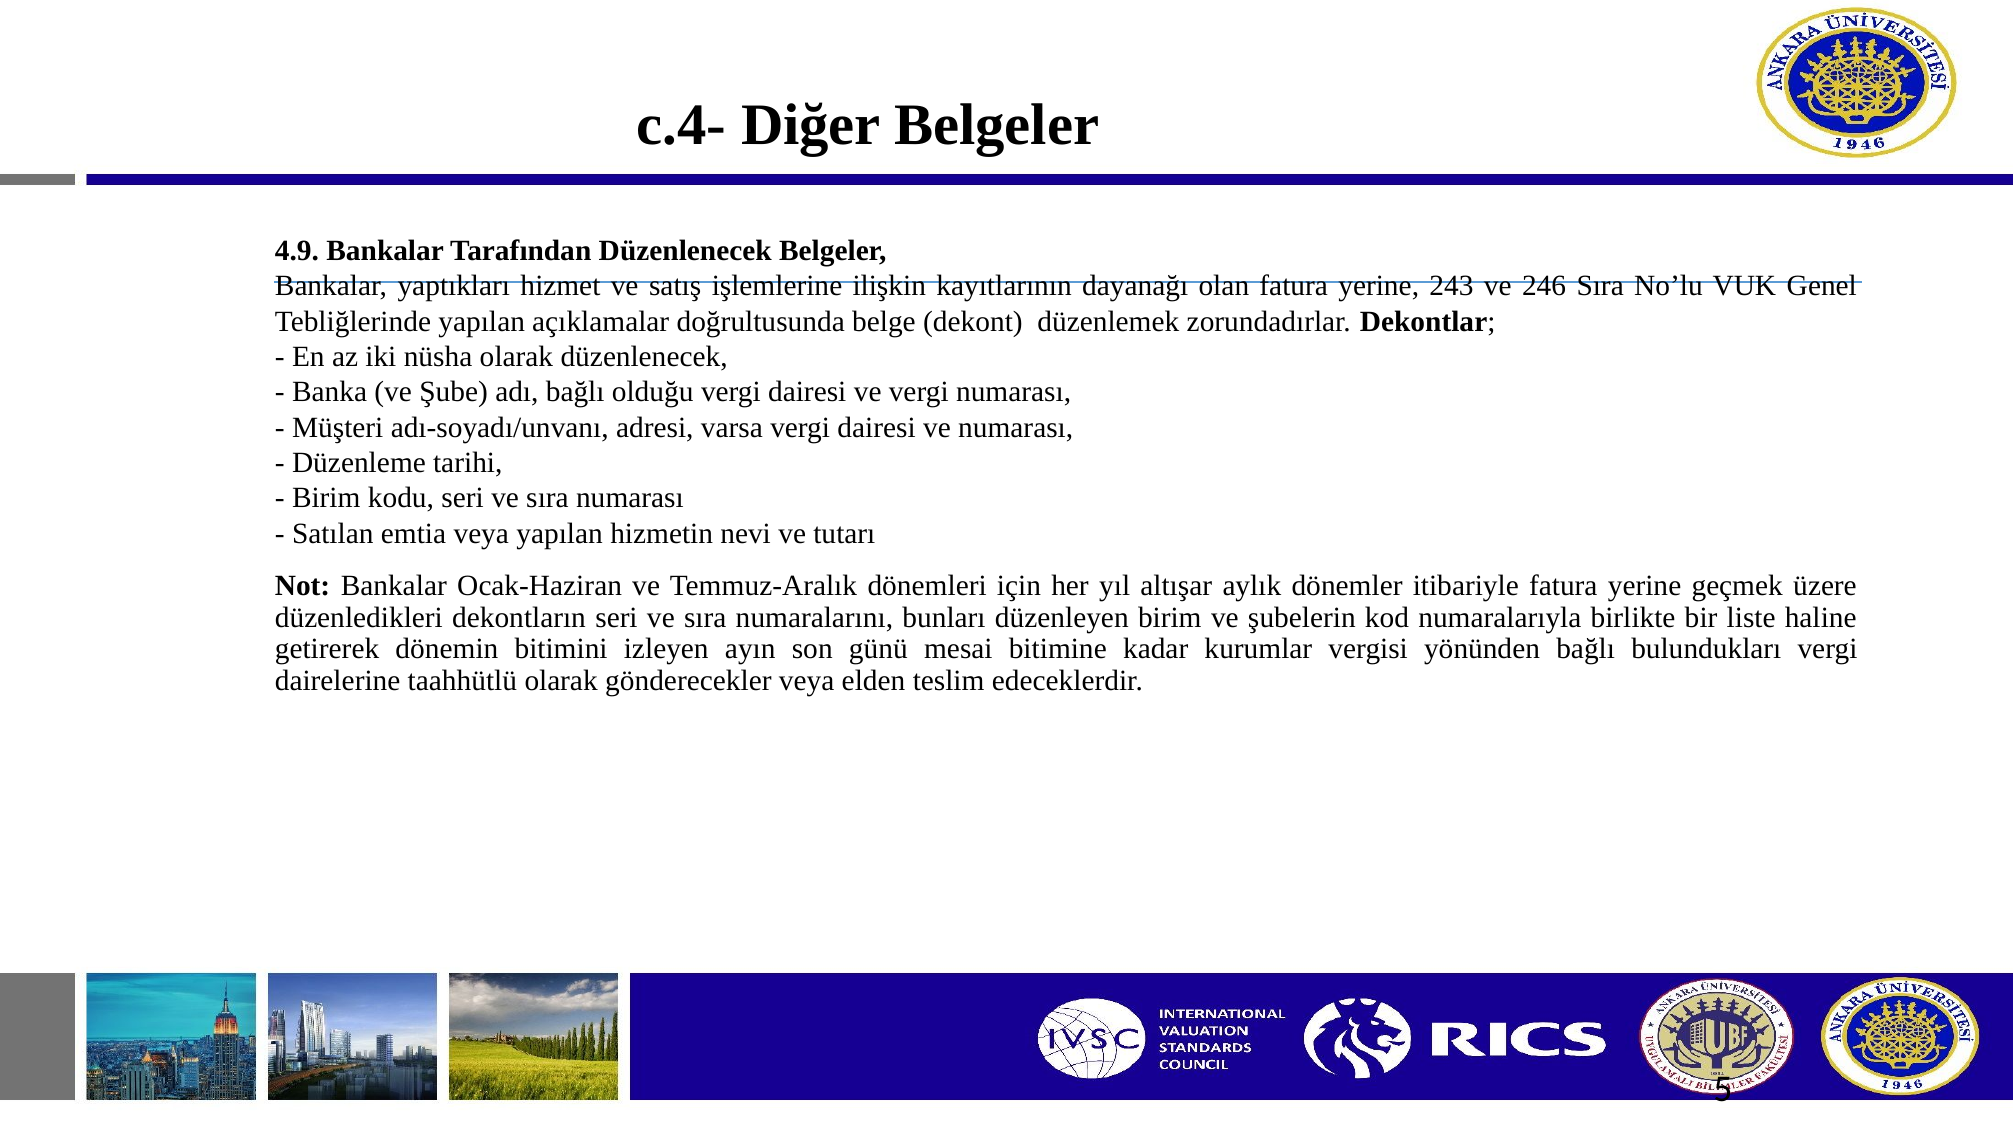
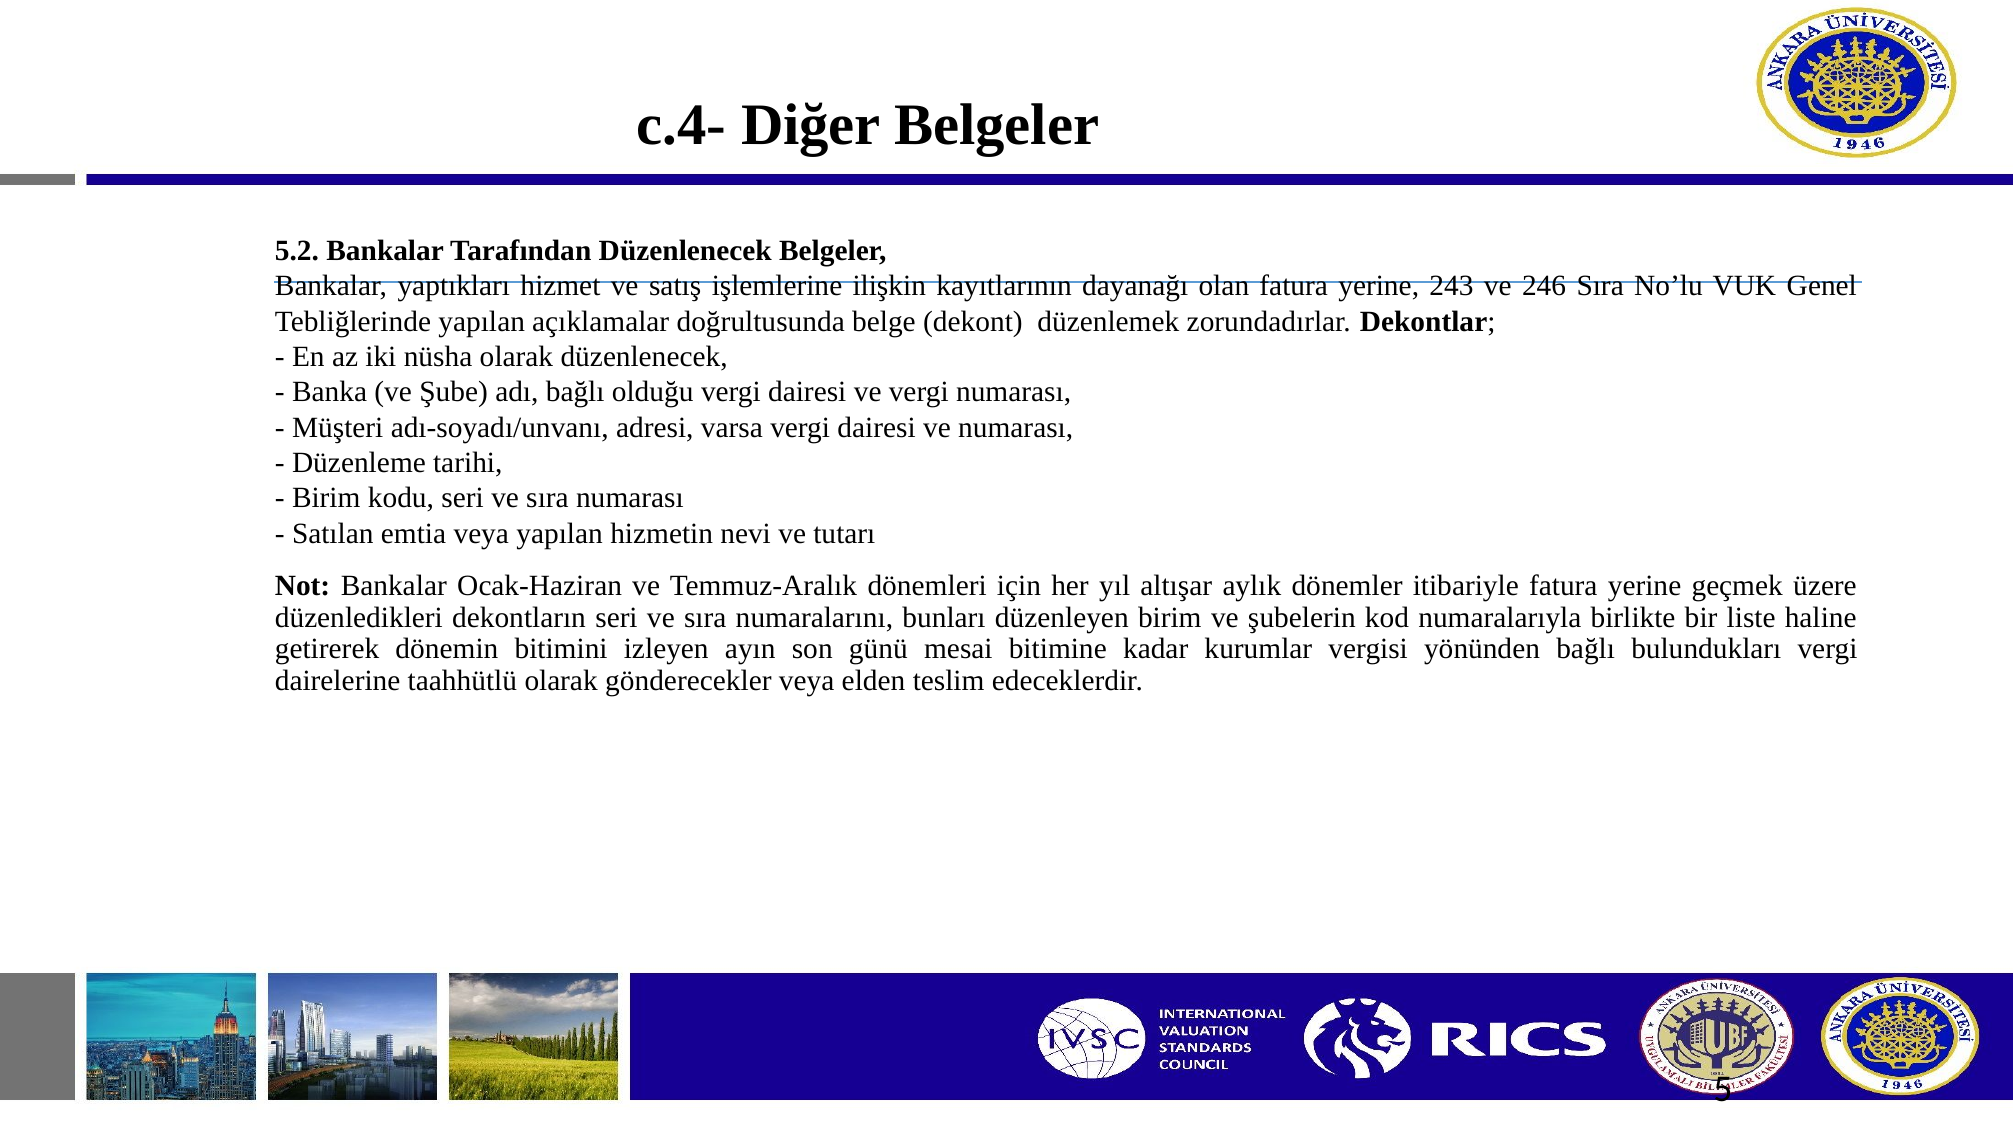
4.9: 4.9 -> 5.2
